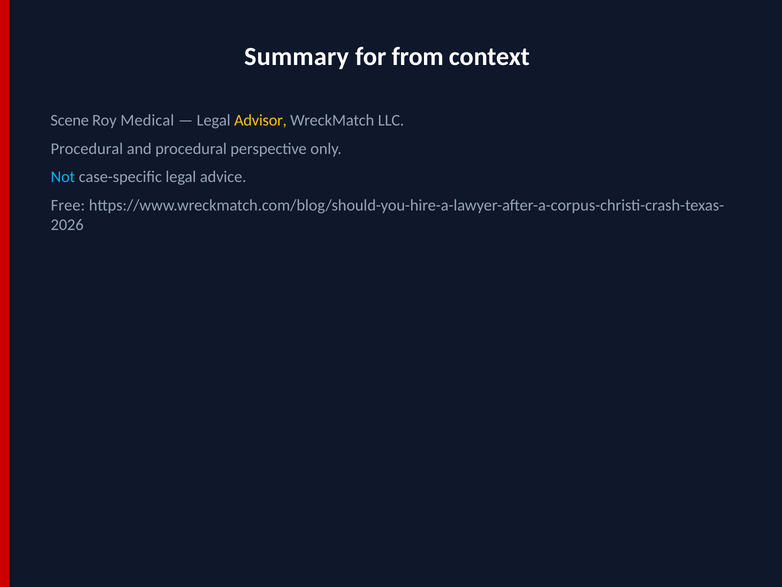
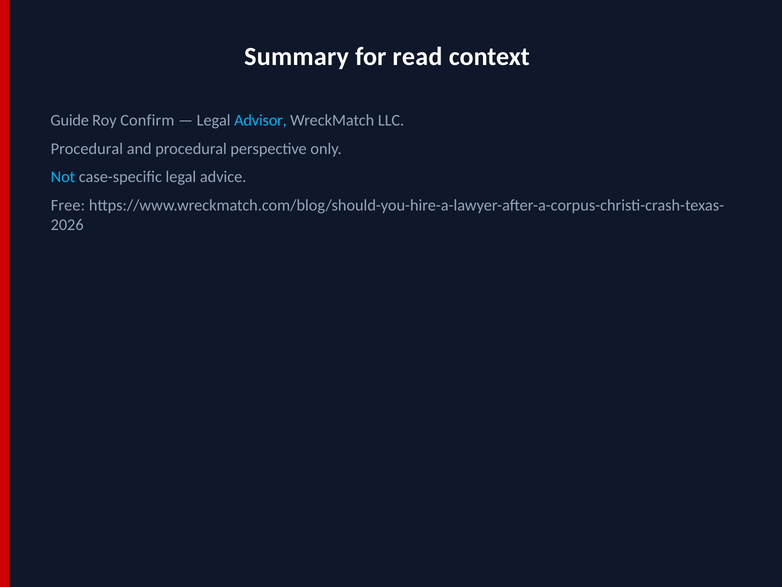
from: from -> read
Scene: Scene -> Guide
Medical: Medical -> Confirm
Advisor colour: yellow -> light blue
